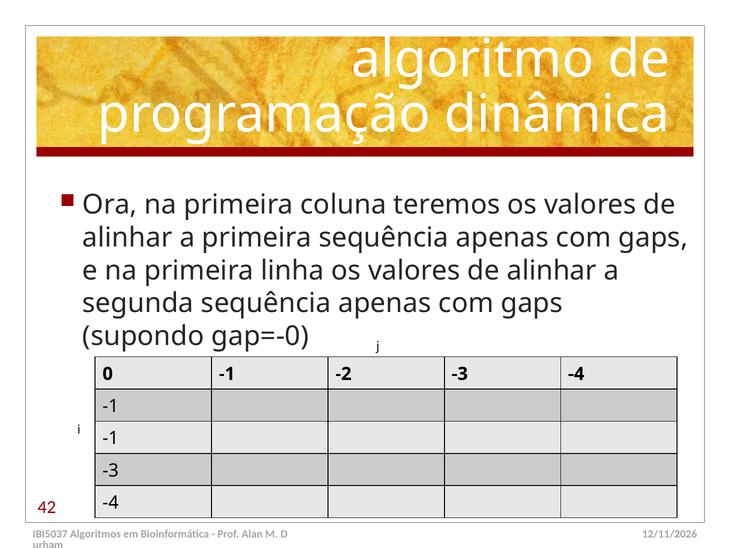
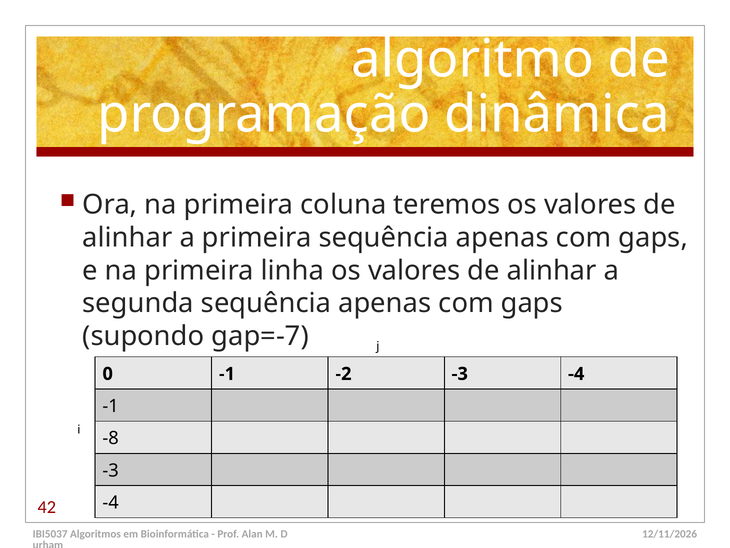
gap=-0: gap=-0 -> gap=-7
-1 at (111, 438): -1 -> -8
